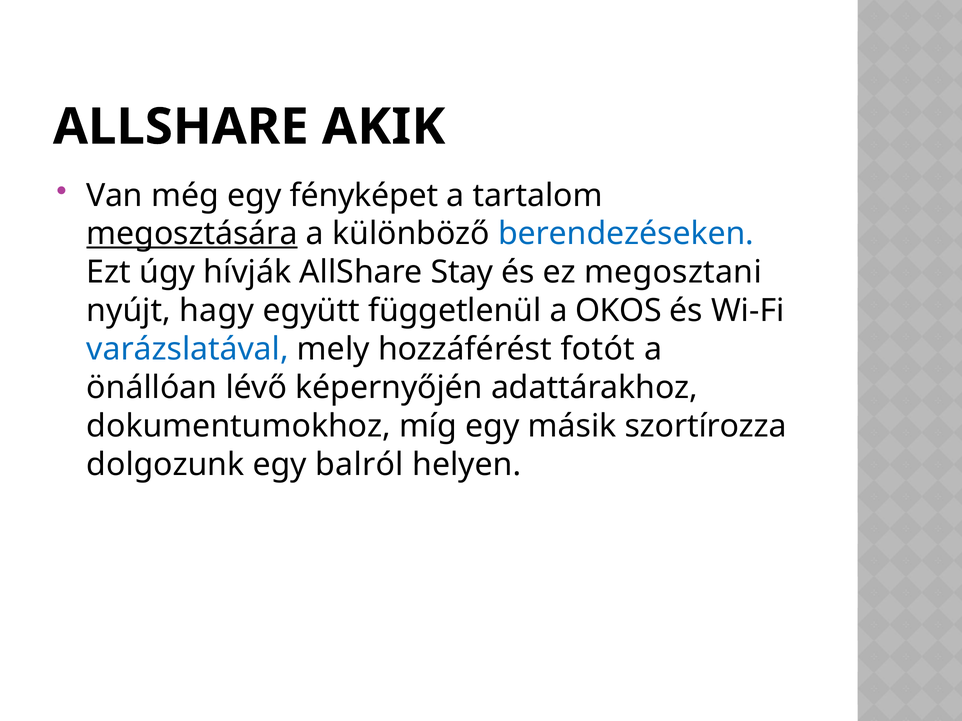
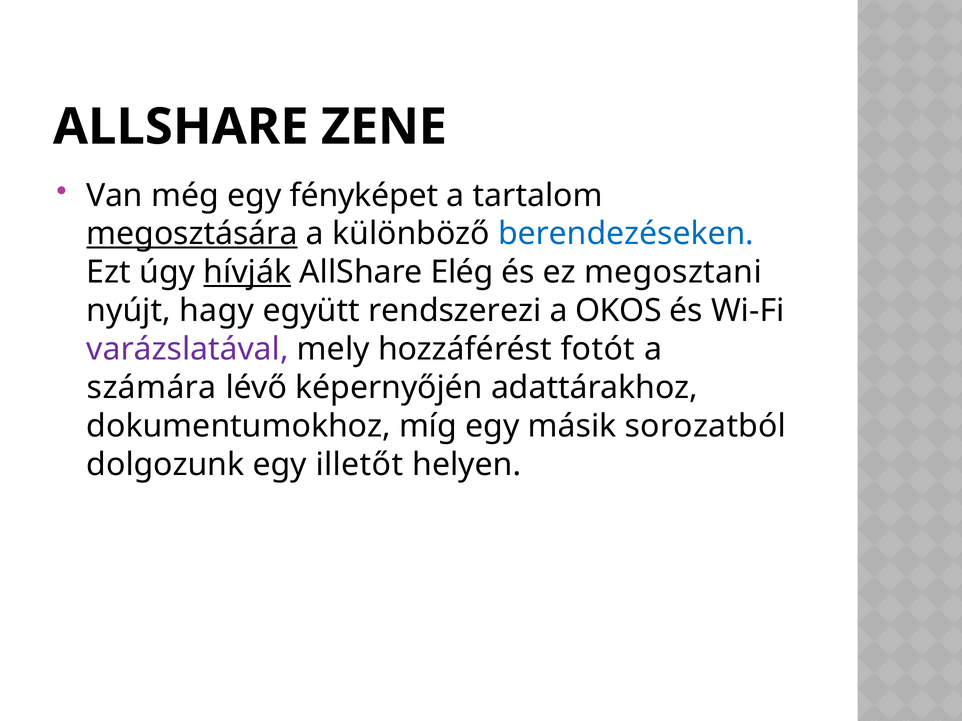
AKIK: AKIK -> ZENE
hívják underline: none -> present
Stay: Stay -> Elég
függetlenül: függetlenül -> rendszerezi
varázslatával colour: blue -> purple
önállóan: önállóan -> számára
szortírozza: szortírozza -> sorozatból
balról: balról -> illetőt
